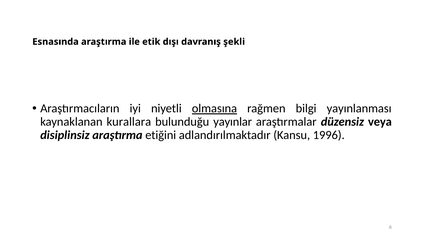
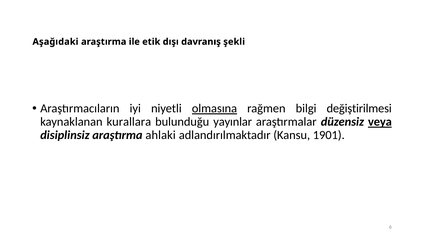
Esnasında: Esnasında -> Aşağıdaki
yayınlanması: yayınlanması -> değiştirilmesi
veya underline: none -> present
etiğini: etiğini -> ahlaki
1996: 1996 -> 1901
